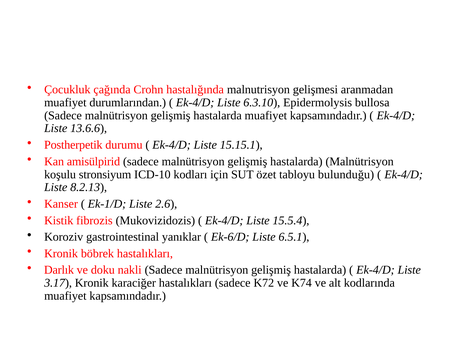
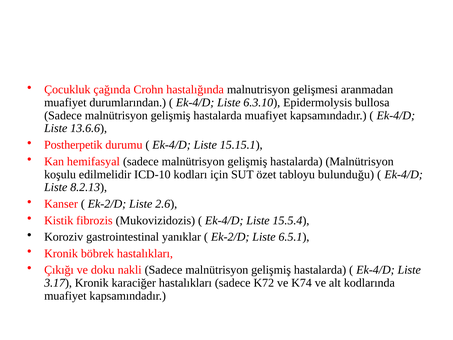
amisülpirid: amisülpirid -> hemifasyal
stronsiyum: stronsiyum -> edilmelidir
Ek-1/D at (107, 204): Ek-1/D -> Ek-2/D
Ek-6/D at (230, 237): Ek-6/D -> Ek-2/D
Darlık: Darlık -> Çıkığı
